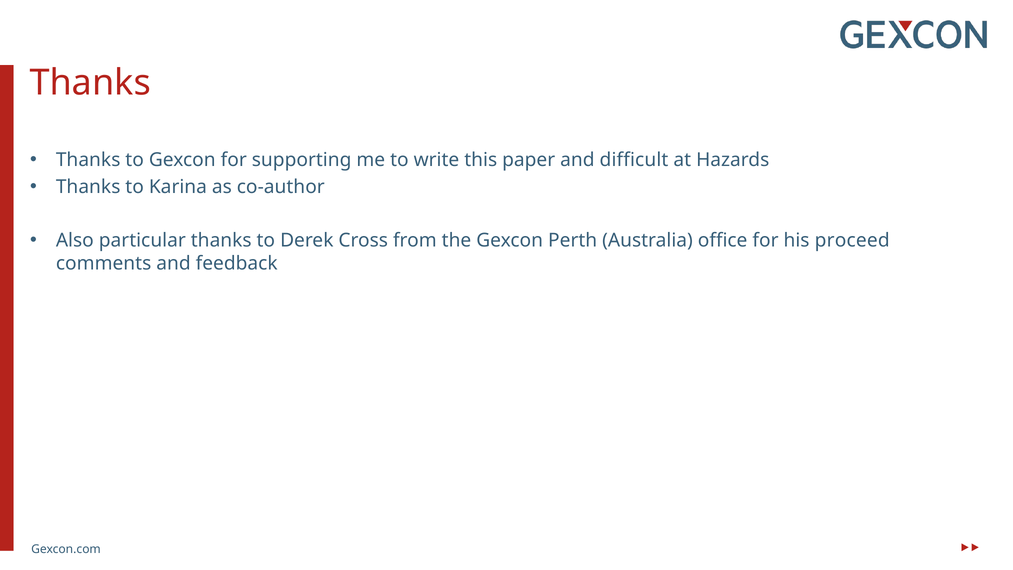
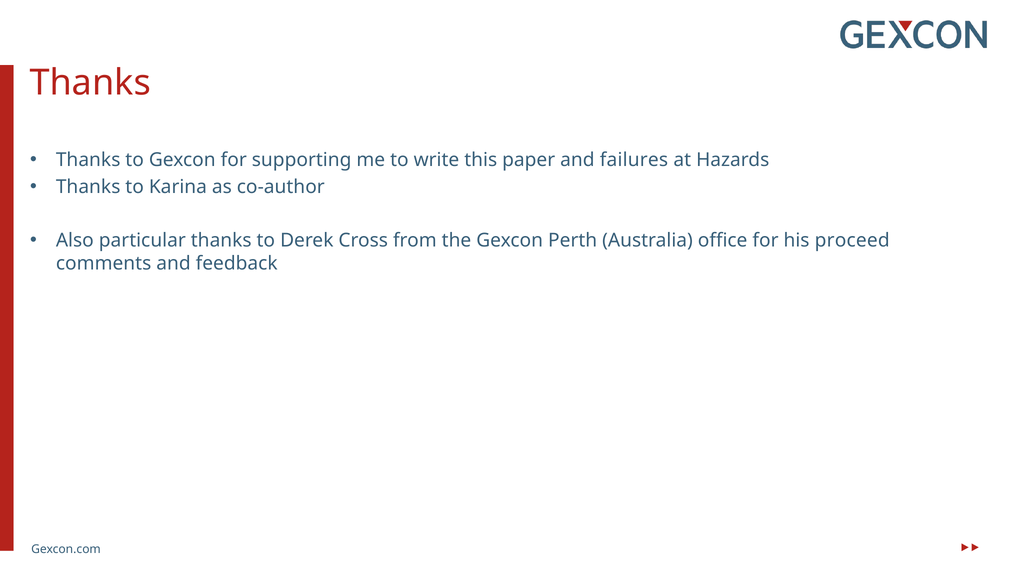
difficult: difficult -> failures
